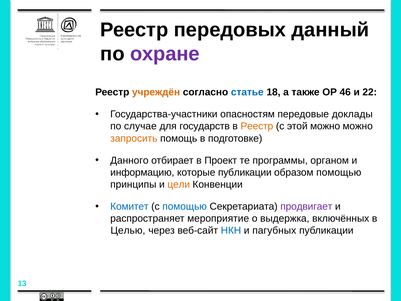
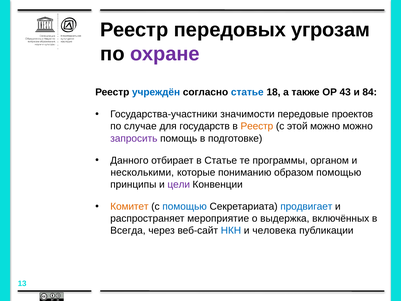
данный: данный -> угрозам
учреждён colour: orange -> blue
46: 46 -> 43
22: 22 -> 84
опасностям: опасностям -> значимости
доклады: доклады -> проектов
запросить colour: orange -> purple
в Проект: Проект -> Статье
информацию: информацию -> несколькими
которые публикации: публикации -> пониманию
цели colour: orange -> purple
Комитет colour: blue -> orange
продвигает colour: purple -> blue
Целью: Целью -> Всегда
пагубных: пагубных -> человека
